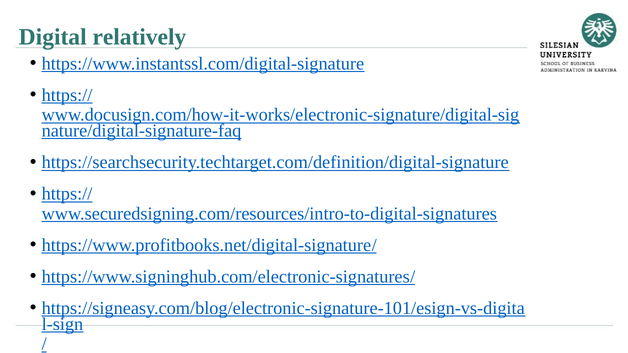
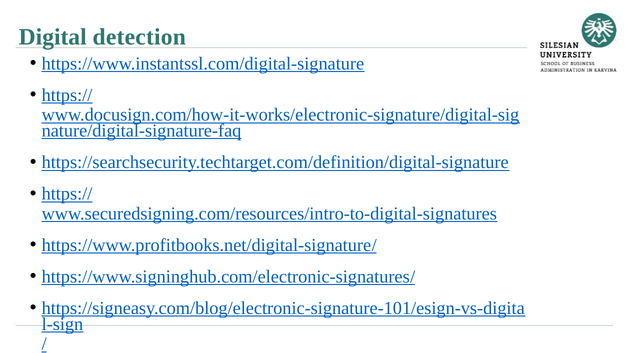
relatively: relatively -> detection
